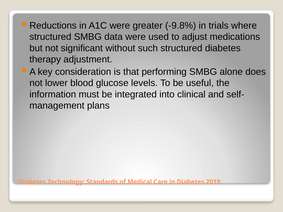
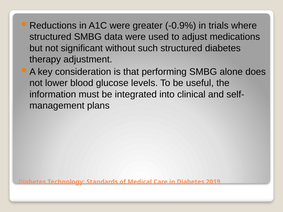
-9.8%: -9.8% -> -0.9%
